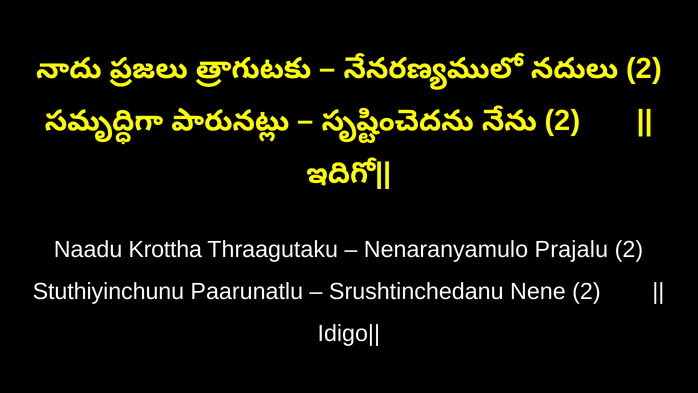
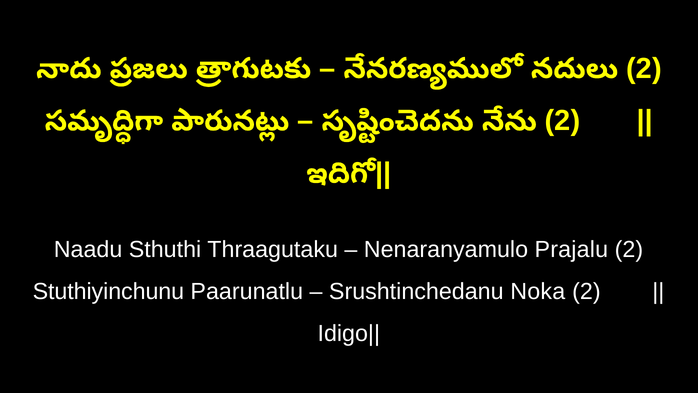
Krottha: Krottha -> Sthuthi
Nene: Nene -> Noka
